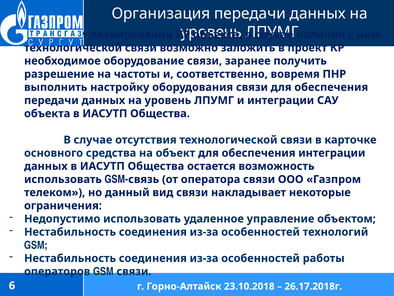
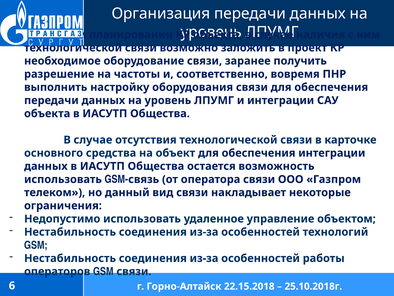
23.10.2018: 23.10.2018 -> 22.15.2018
26.17.2018г: 26.17.2018г -> 25.10.2018г
